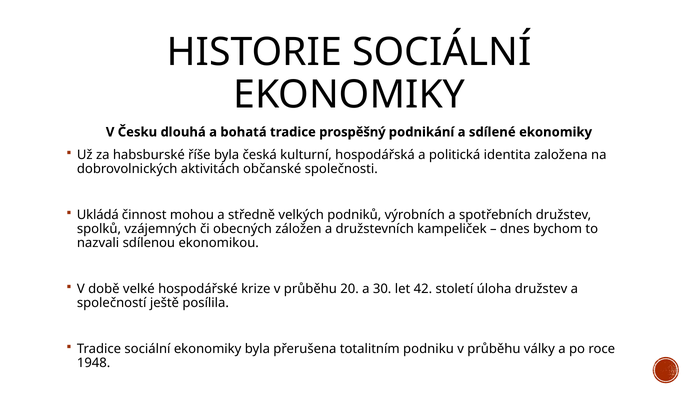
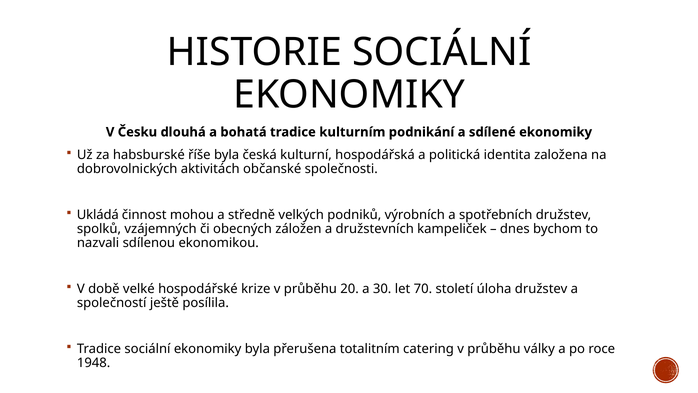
prospěšný: prospěšný -> kulturním
42: 42 -> 70
podniku: podniku -> catering
